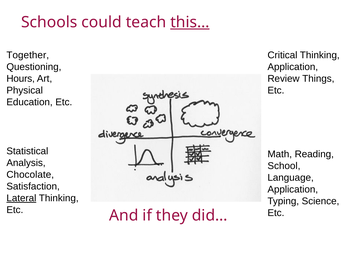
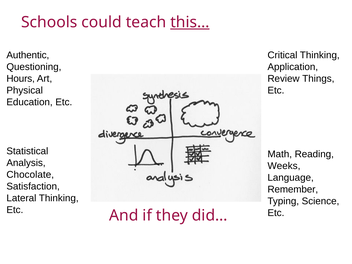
Together: Together -> Authentic
School: School -> Weeks
Application at (293, 189): Application -> Remember
Lateral underline: present -> none
